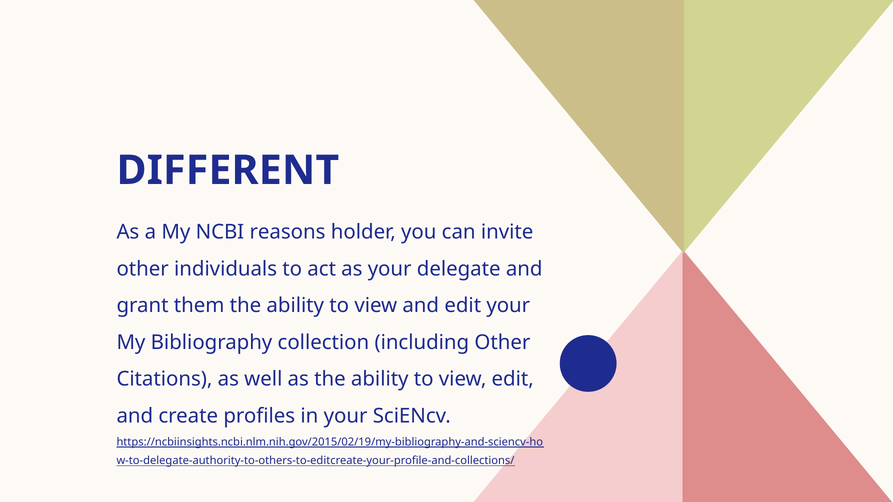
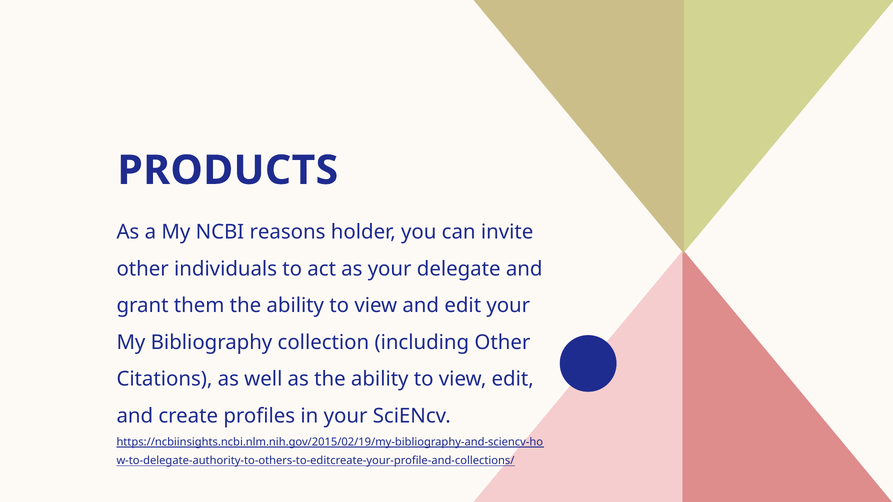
DIFFERENT: DIFFERENT -> PRODUCTS
